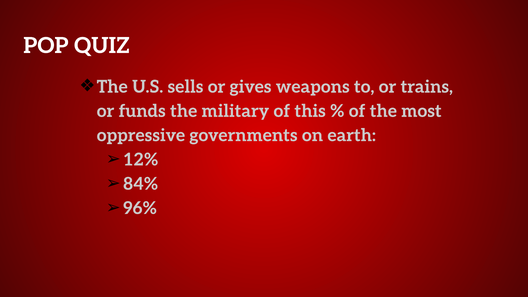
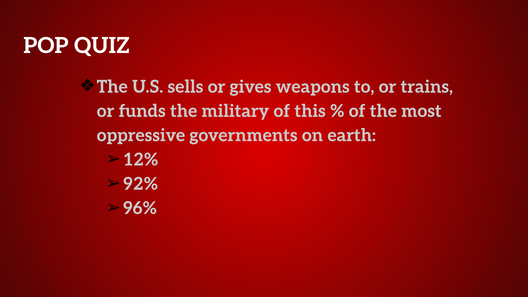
84%: 84% -> 92%
